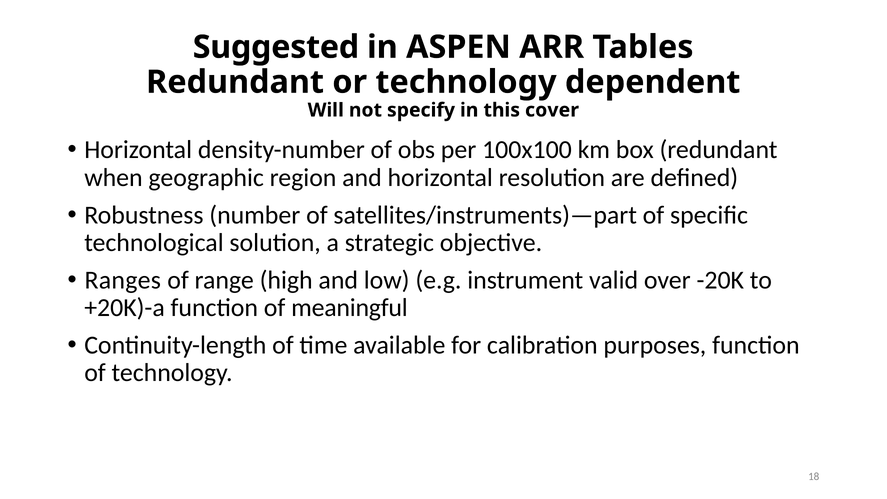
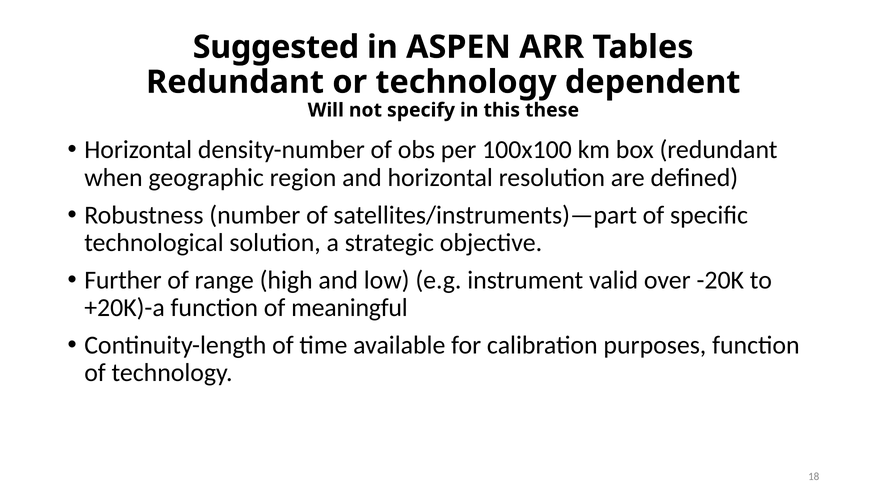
cover: cover -> these
Ranges: Ranges -> Further
